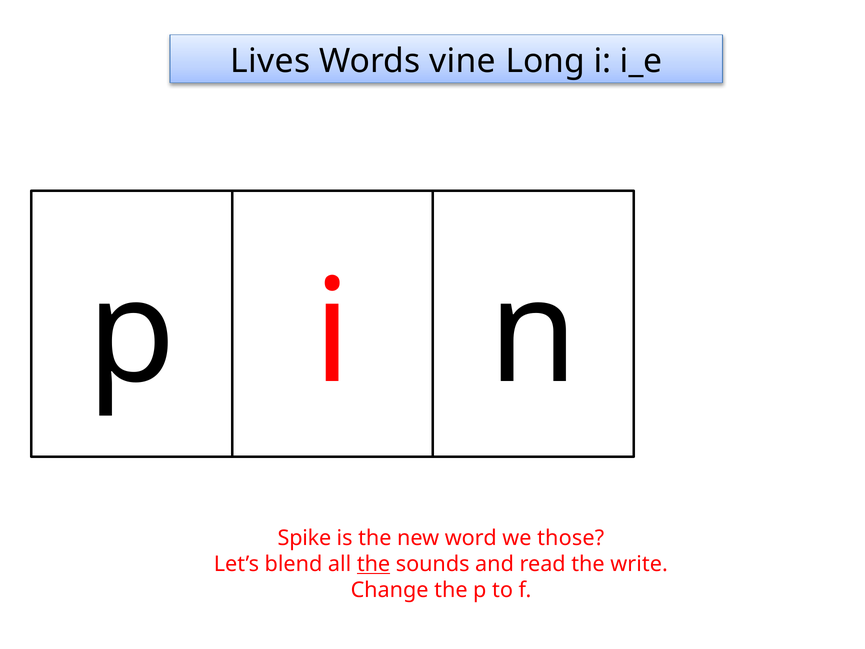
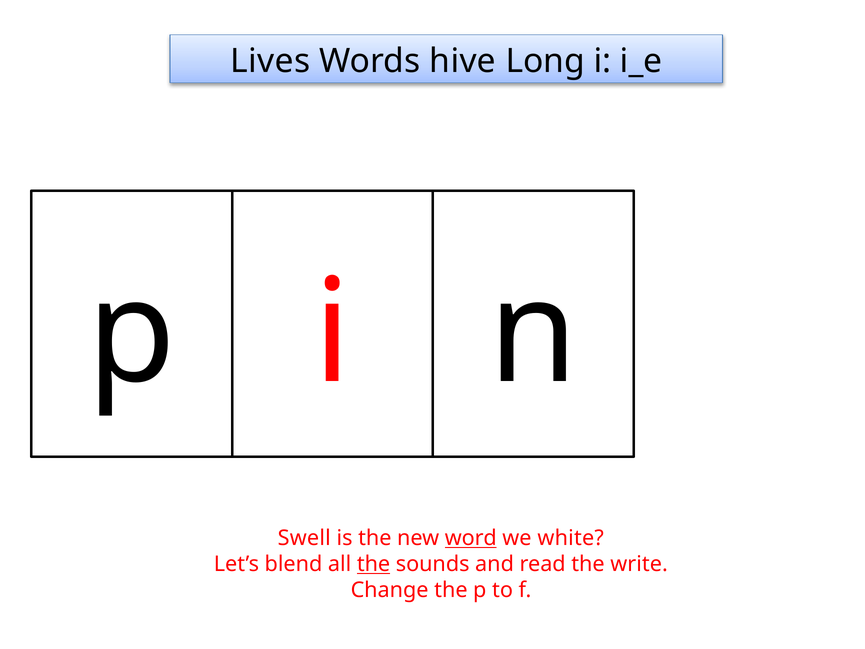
vine: vine -> hive
Spike: Spike -> Swell
word underline: none -> present
those: those -> white
